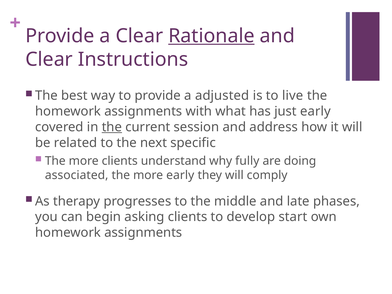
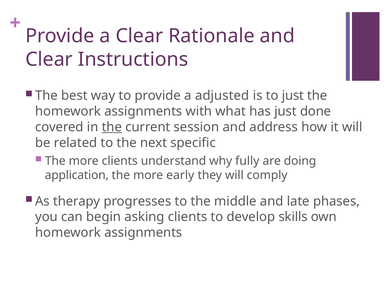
Rationale underline: present -> none
to live: live -> just
just early: early -> done
associated: associated -> application
start: start -> skills
